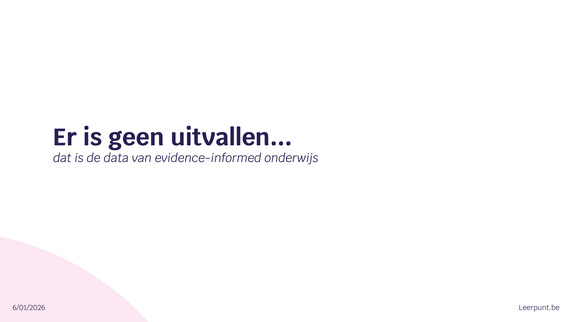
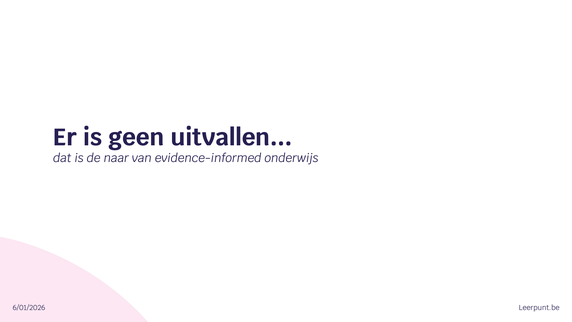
data: data -> naar
